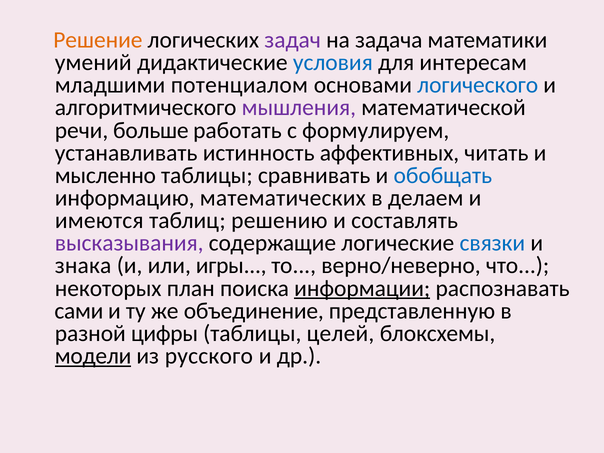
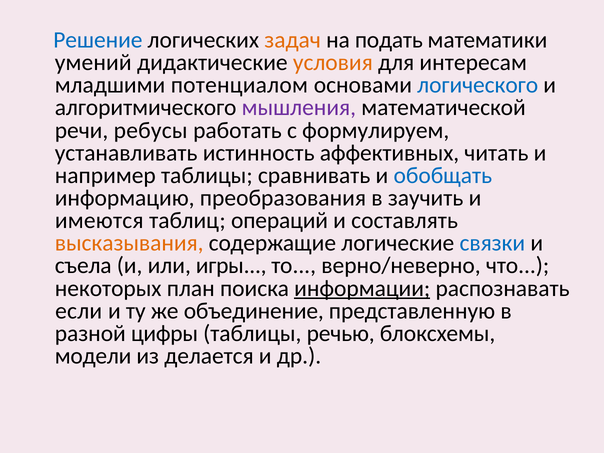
Решение colour: orange -> blue
задач colour: purple -> orange
задача: задача -> подать
условия colour: blue -> orange
больше: больше -> ребусы
мысленно: мысленно -> например
математических: математических -> преобразования
делаем: делаем -> заучить
решению: решению -> операций
высказывания colour: purple -> orange
знака: знака -> съела
сами: сами -> если
целей: целей -> речью
модели underline: present -> none
русского: русского -> делается
